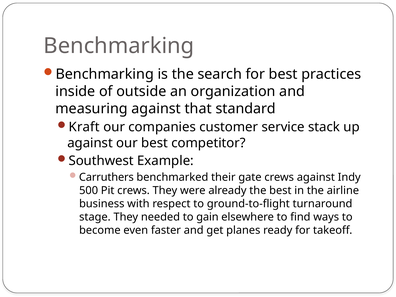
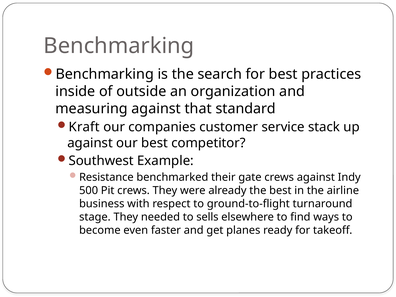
Carruthers: Carruthers -> Resistance
gain: gain -> sells
